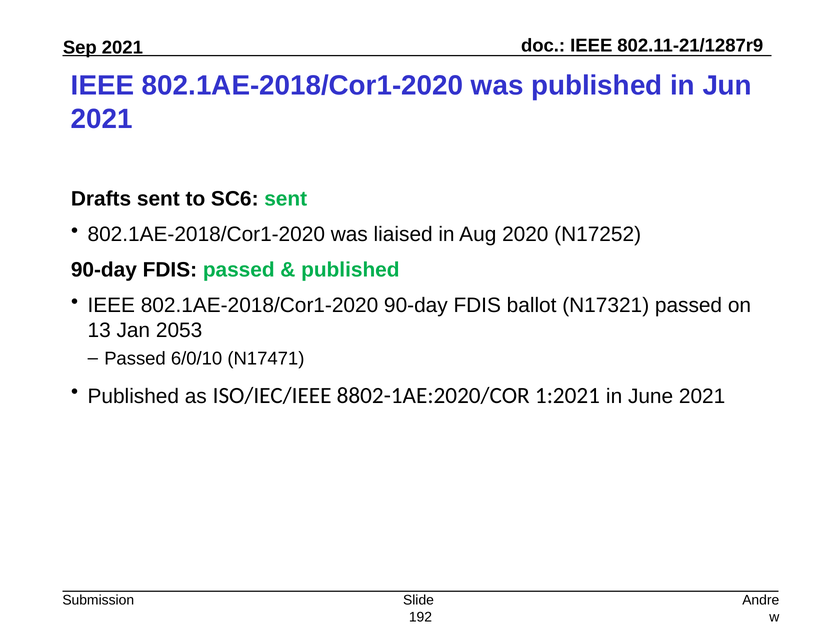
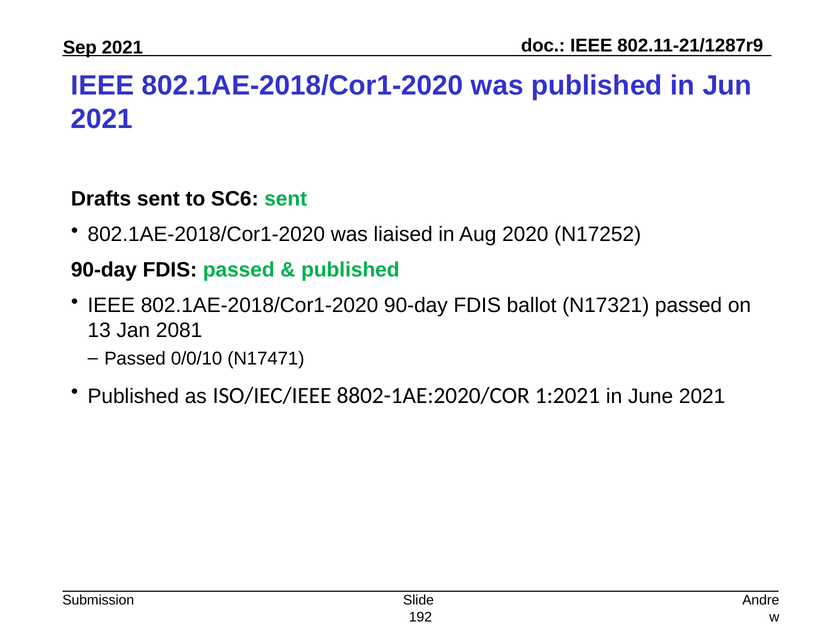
2053: 2053 -> 2081
6/0/10: 6/0/10 -> 0/0/10
